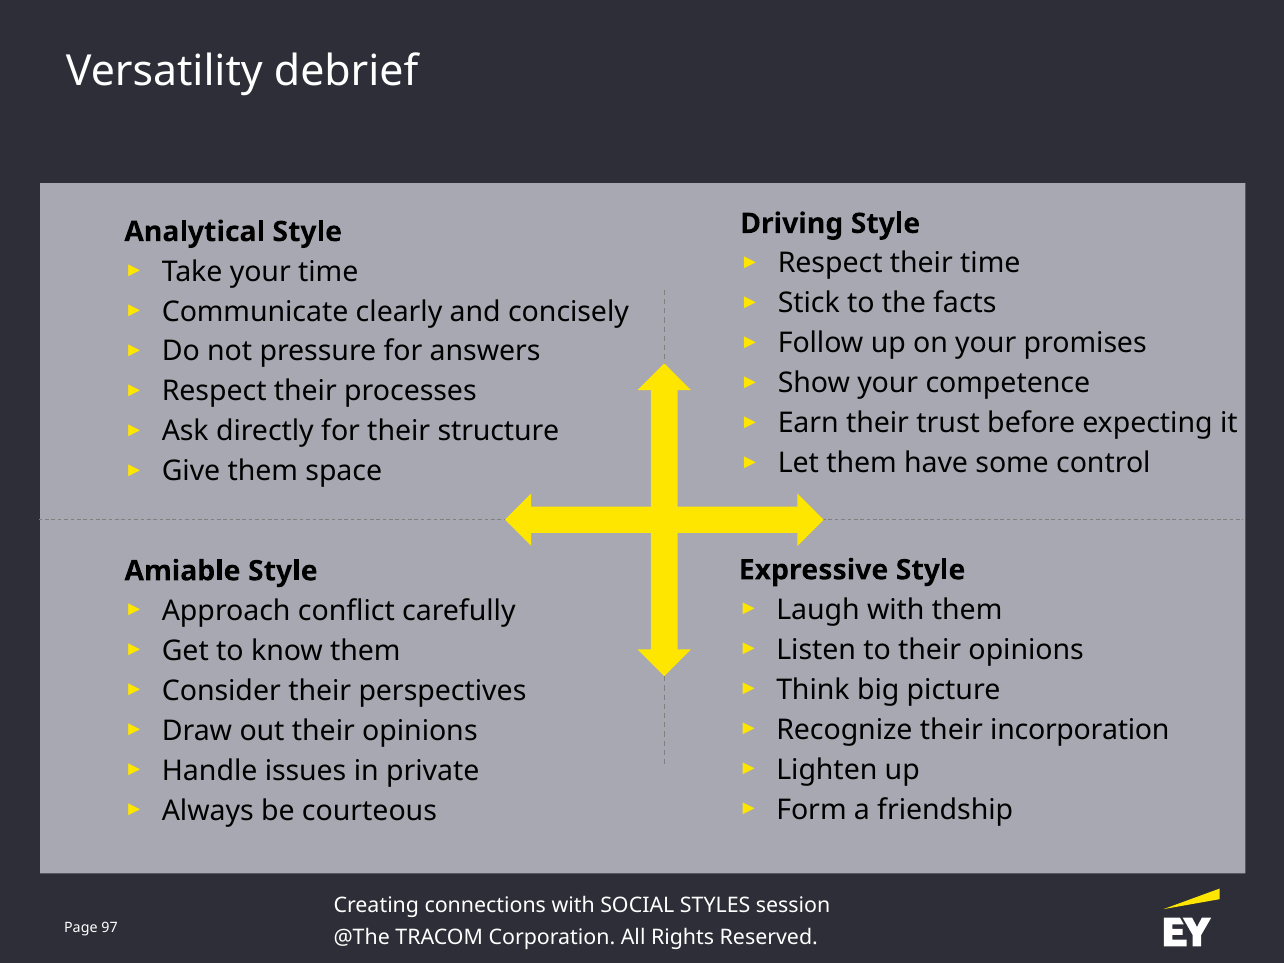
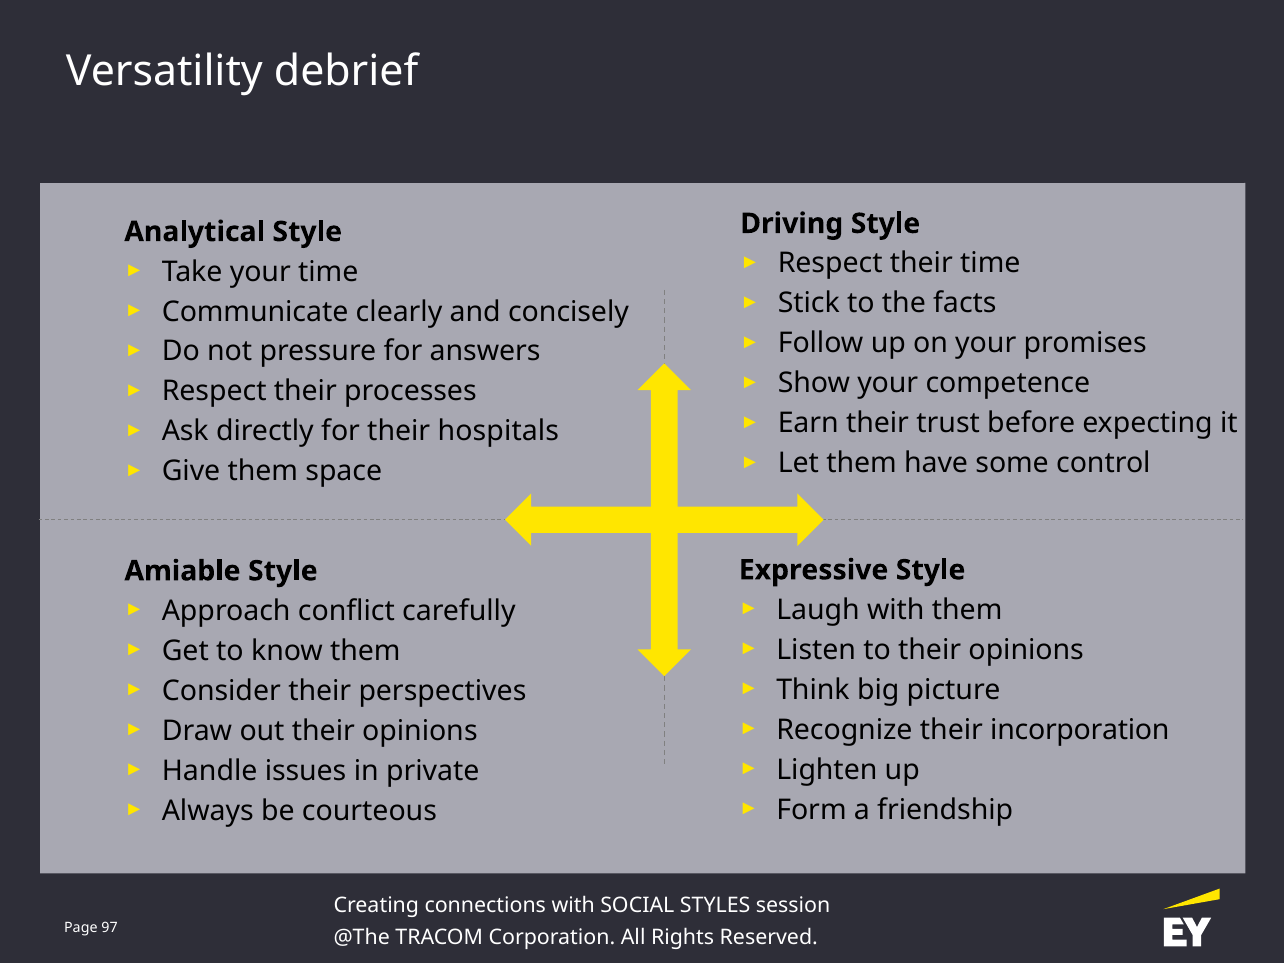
structure: structure -> hospitals
